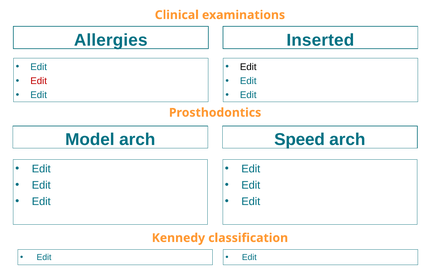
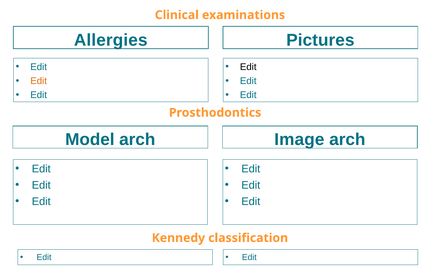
Inserted: Inserted -> Pictures
Edit at (39, 81) colour: red -> orange
Speed: Speed -> Image
